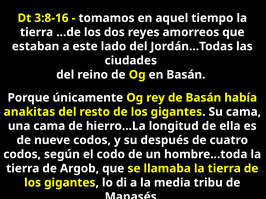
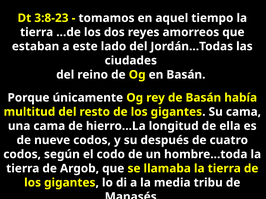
3:8-16: 3:8-16 -> 3:8-23
anakitas: anakitas -> multitud
